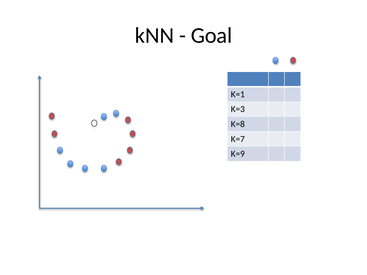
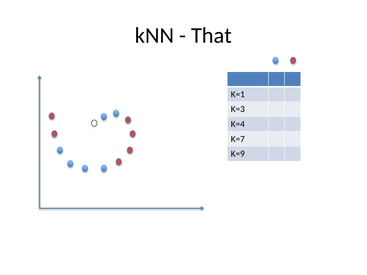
Goal: Goal -> That
K=8: K=8 -> K=4
